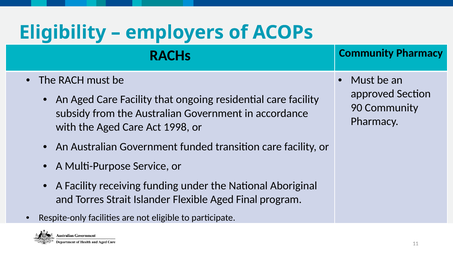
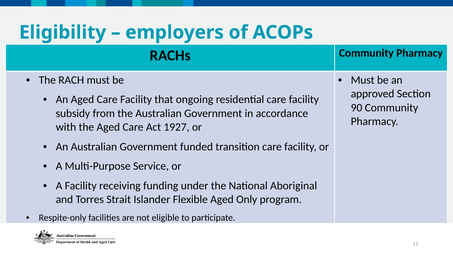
1998: 1998 -> 1927
Final: Final -> Only
